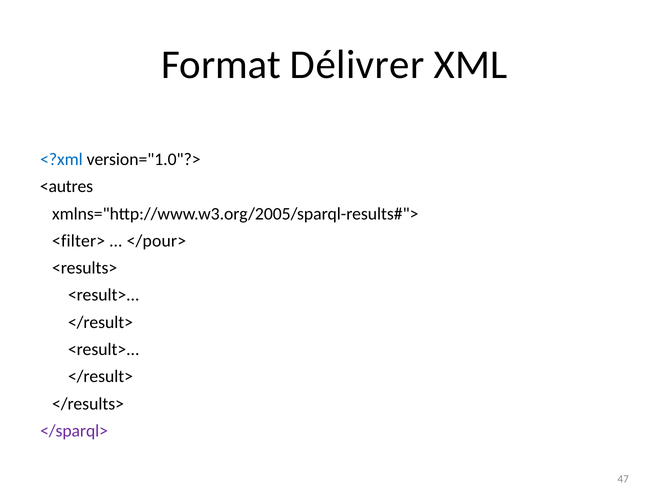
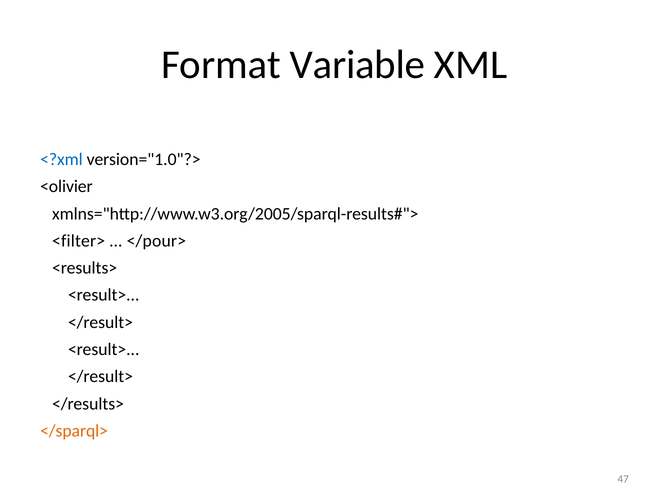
Délivrer: Délivrer -> Variable
<autres: <autres -> <olivier
</sparql> colour: purple -> orange
